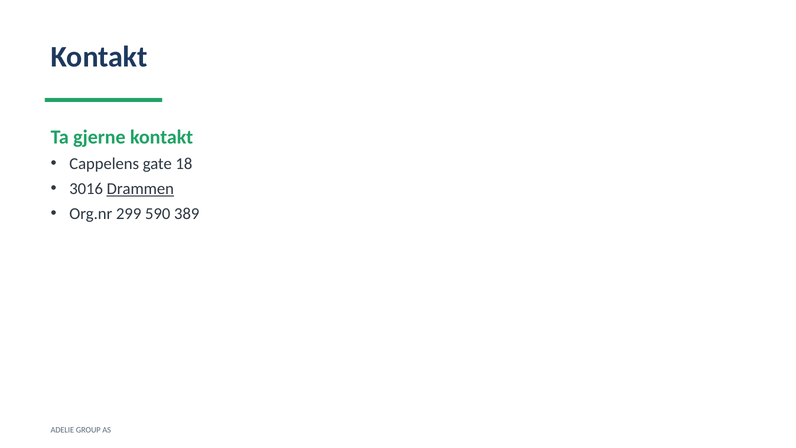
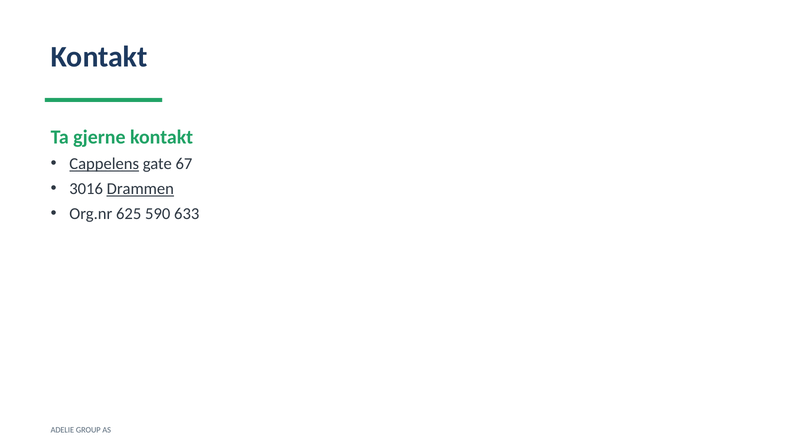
Cappelens underline: none -> present
18: 18 -> 67
299: 299 -> 625
389: 389 -> 633
